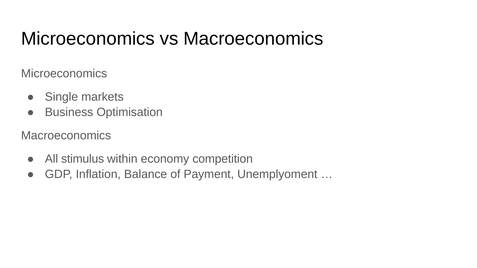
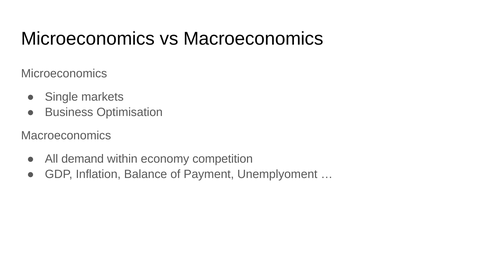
stimulus: stimulus -> demand
